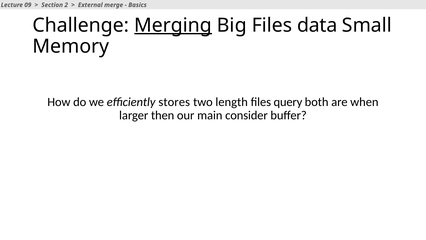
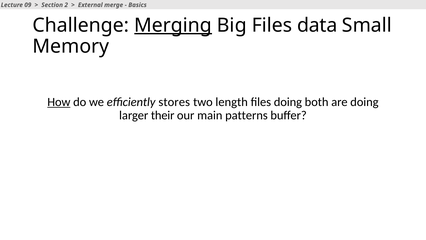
How underline: none -> present
files query: query -> doing
are when: when -> doing
then: then -> their
consider: consider -> patterns
